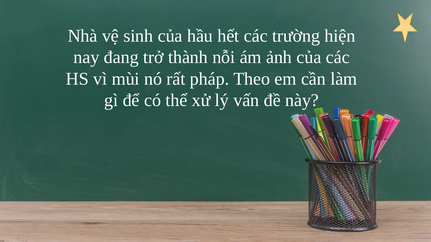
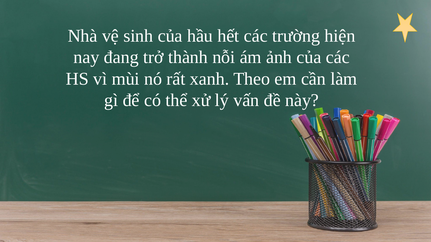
pháp: pháp -> xanh
